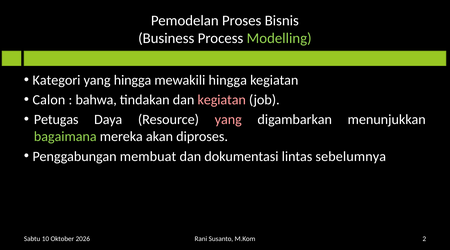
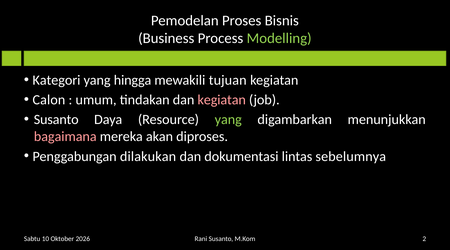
mewakili hingga: hingga -> tujuan
bahwa: bahwa -> umum
Petugas at (56, 120): Petugas -> Susanto
yang at (228, 120) colour: pink -> light green
bagaimana colour: light green -> pink
membuat: membuat -> dilakukan
